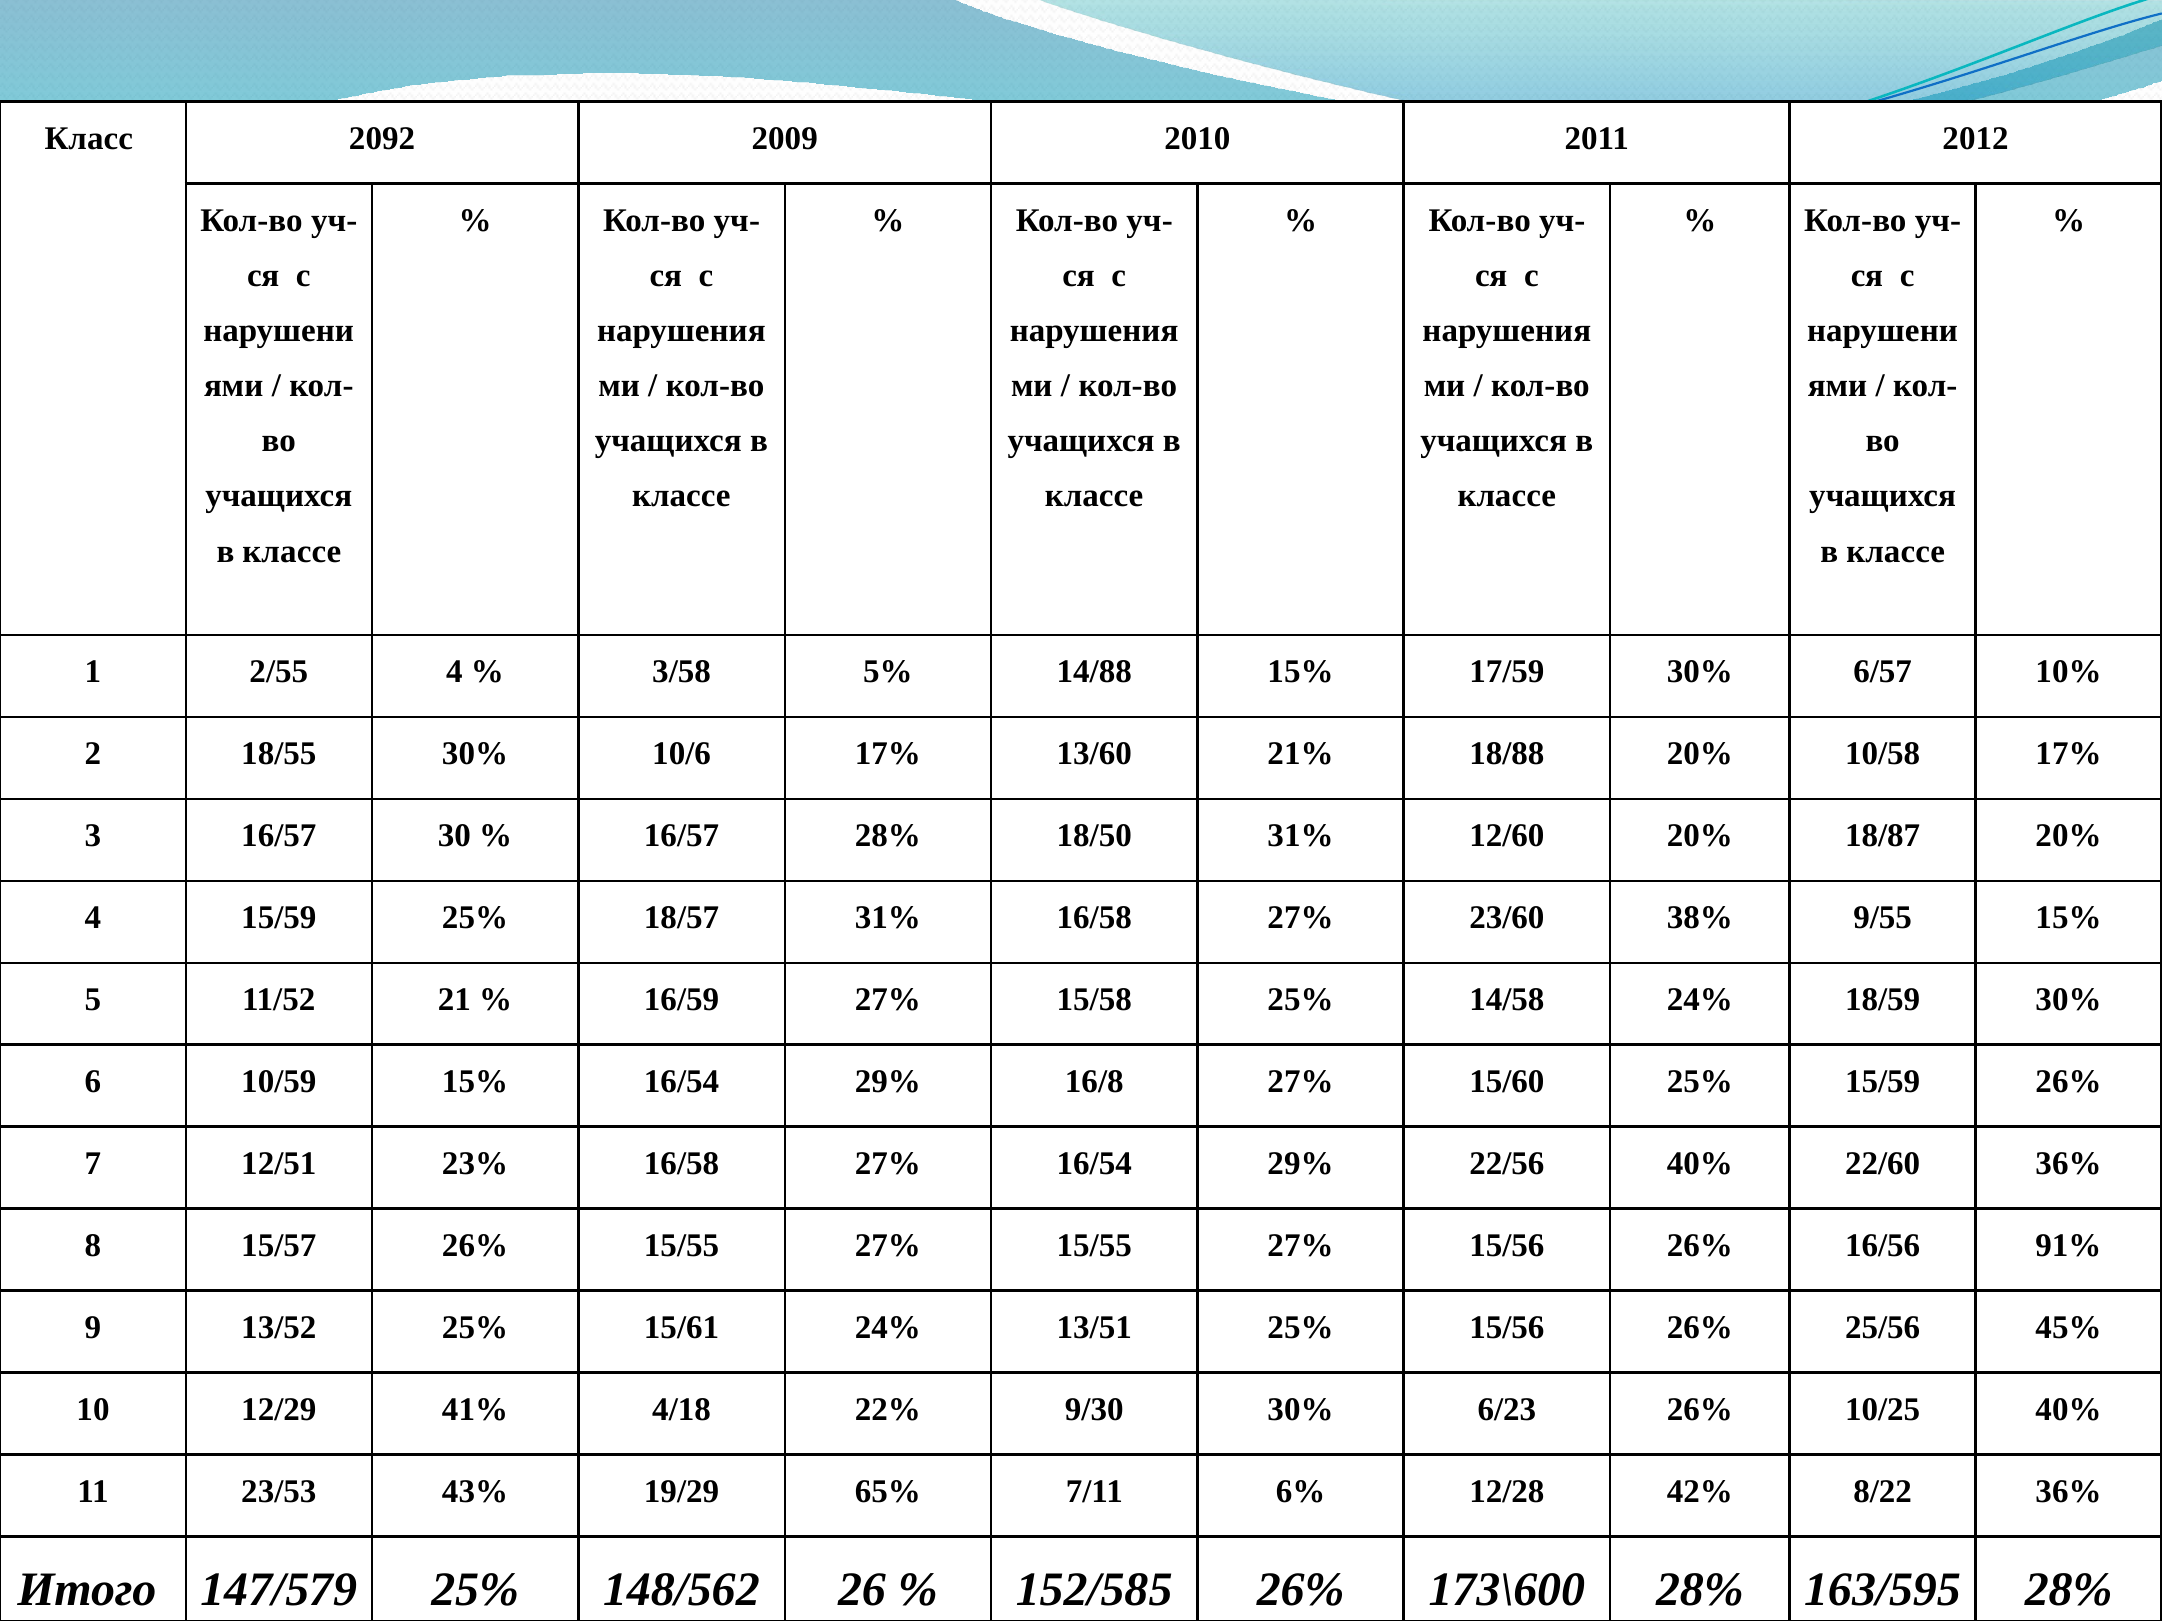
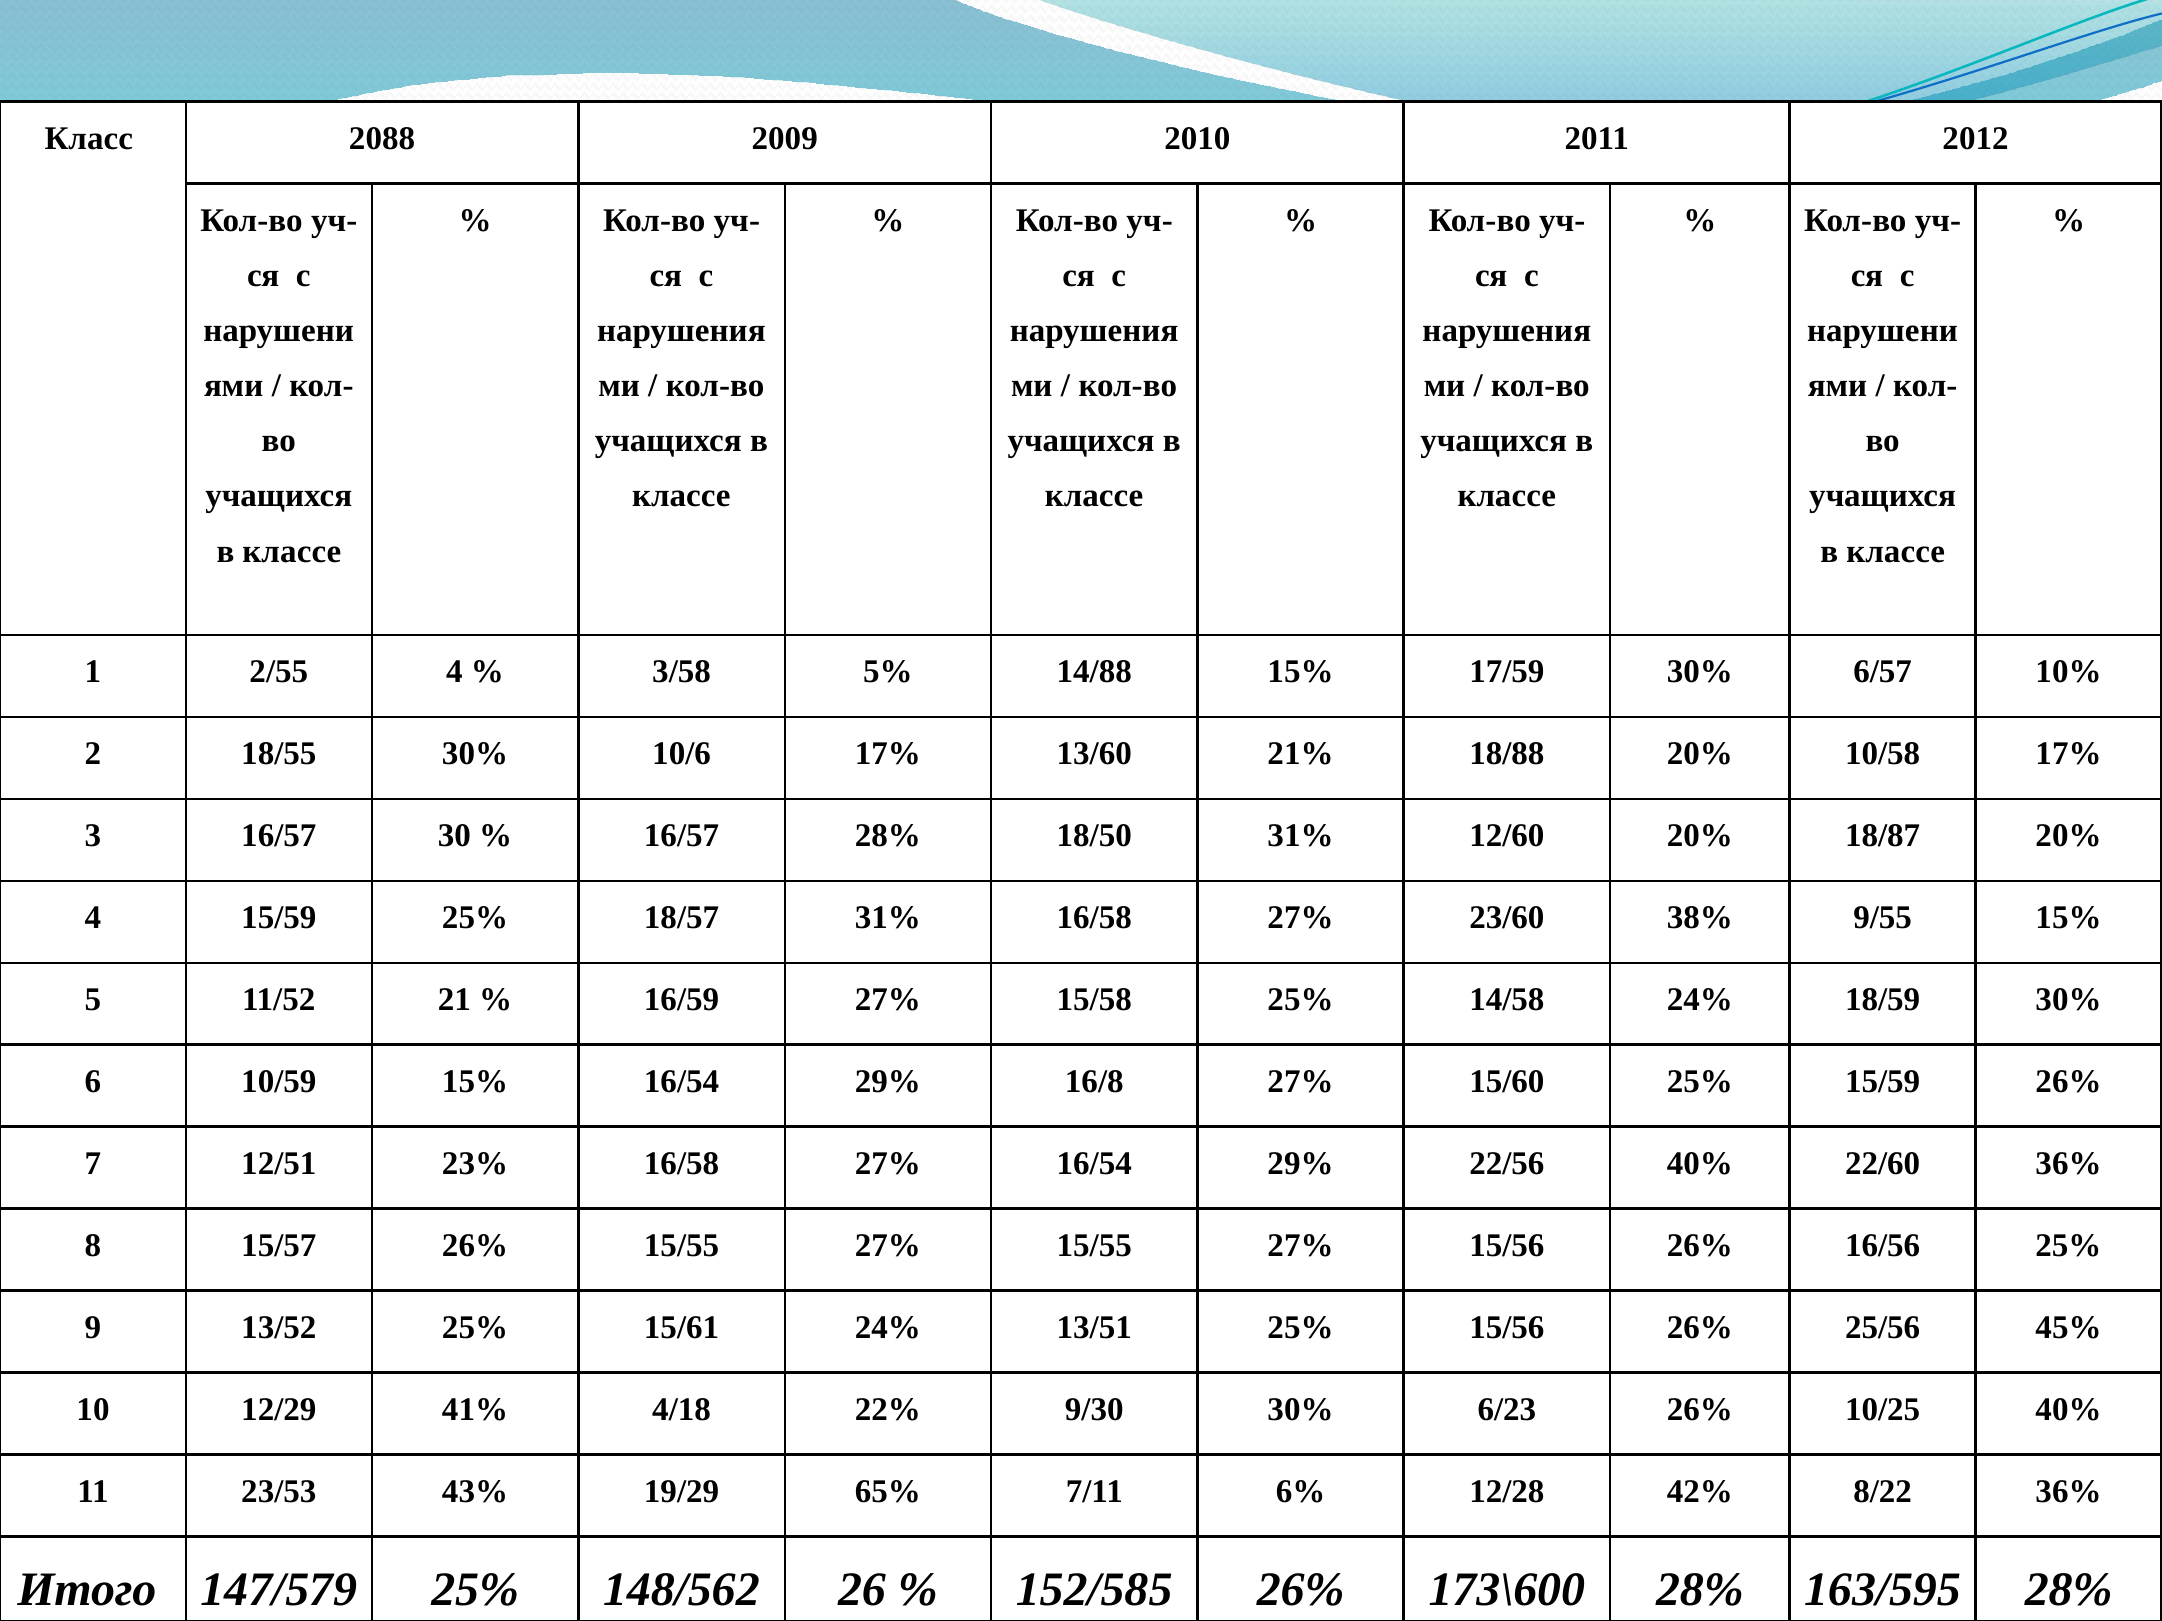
2092: 2092 -> 2088
16/56 91%: 91% -> 25%
